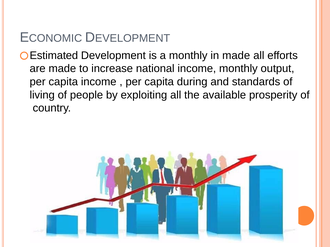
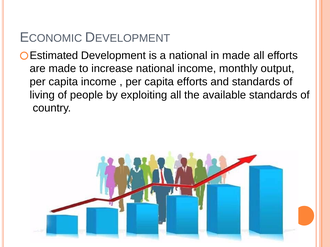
a monthly: monthly -> national
capita during: during -> efforts
available prosperity: prosperity -> standards
